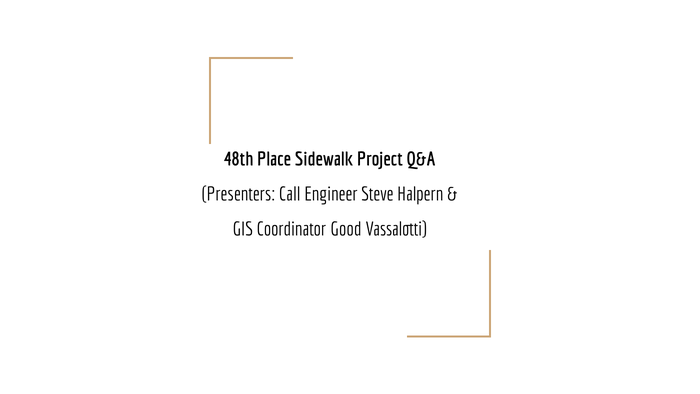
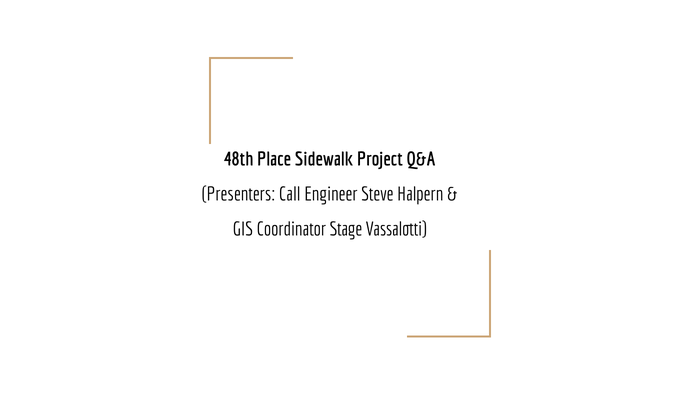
Good: Good -> Stage
